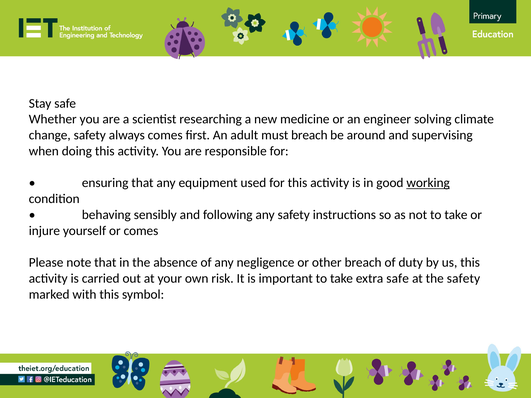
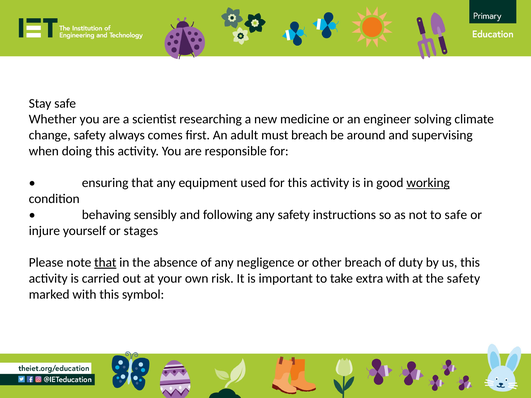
not to take: take -> safe
or comes: comes -> stages
that at (105, 263) underline: none -> present
extra safe: safe -> with
